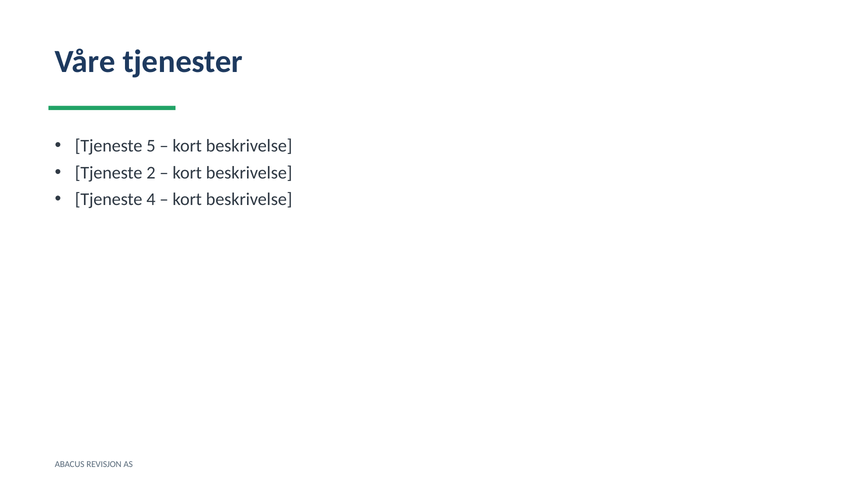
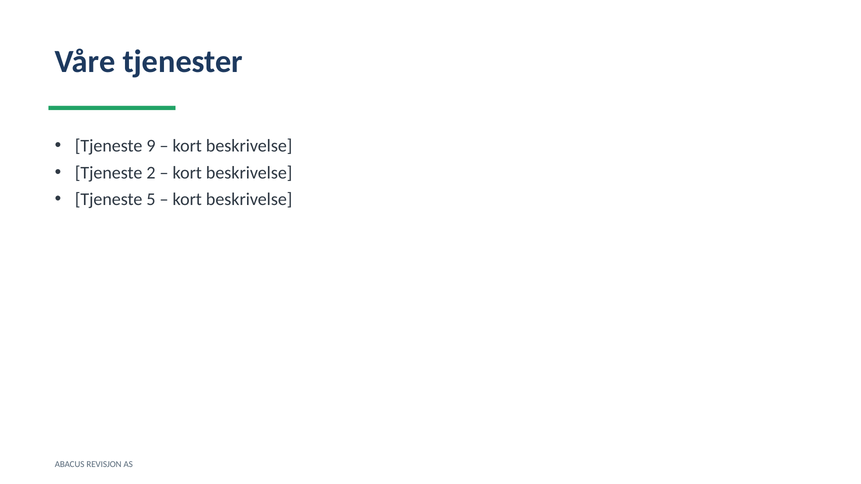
5: 5 -> 9
4: 4 -> 5
